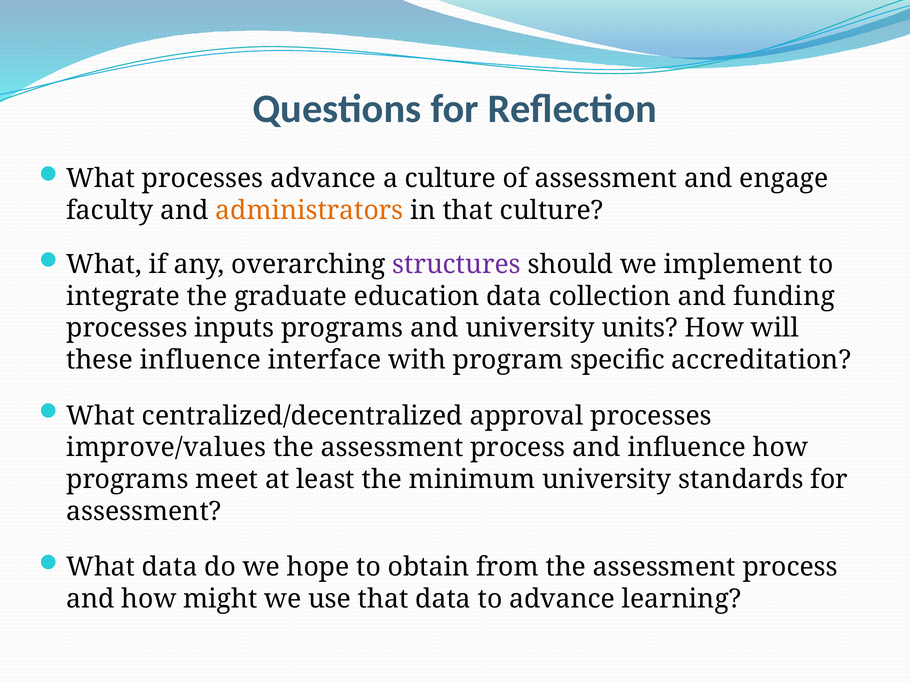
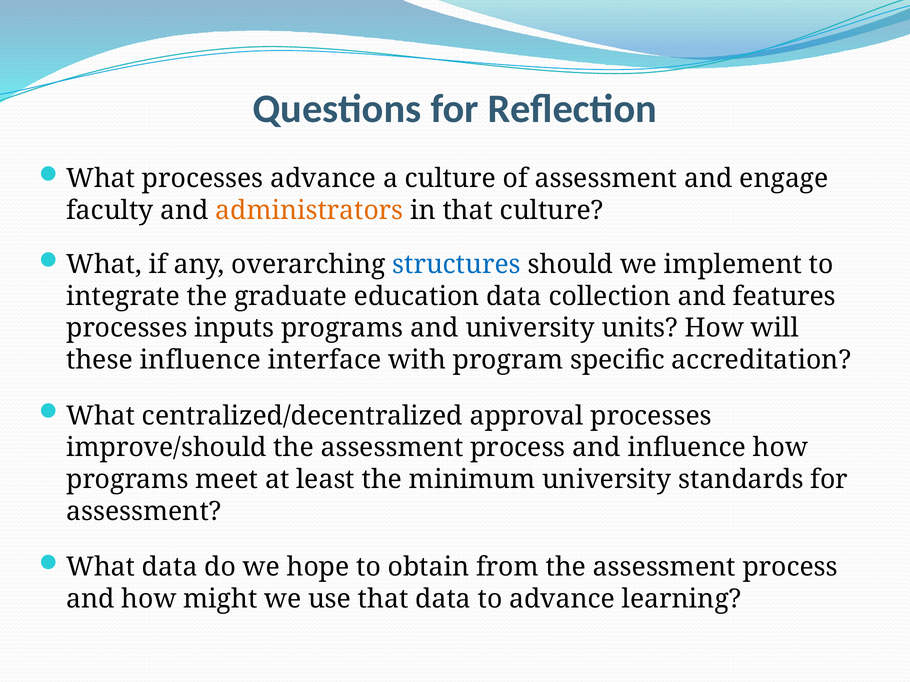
structures colour: purple -> blue
funding: funding -> features
improve/values: improve/values -> improve/should
